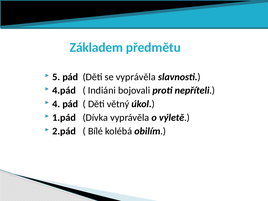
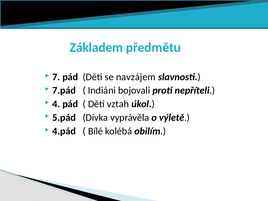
5: 5 -> 7
se vyprávěla: vyprávěla -> navzájem
4.pád: 4.pád -> 7.pád
větný: větný -> vztah
1.pád: 1.pád -> 5.pád
2.pád: 2.pád -> 4.pád
